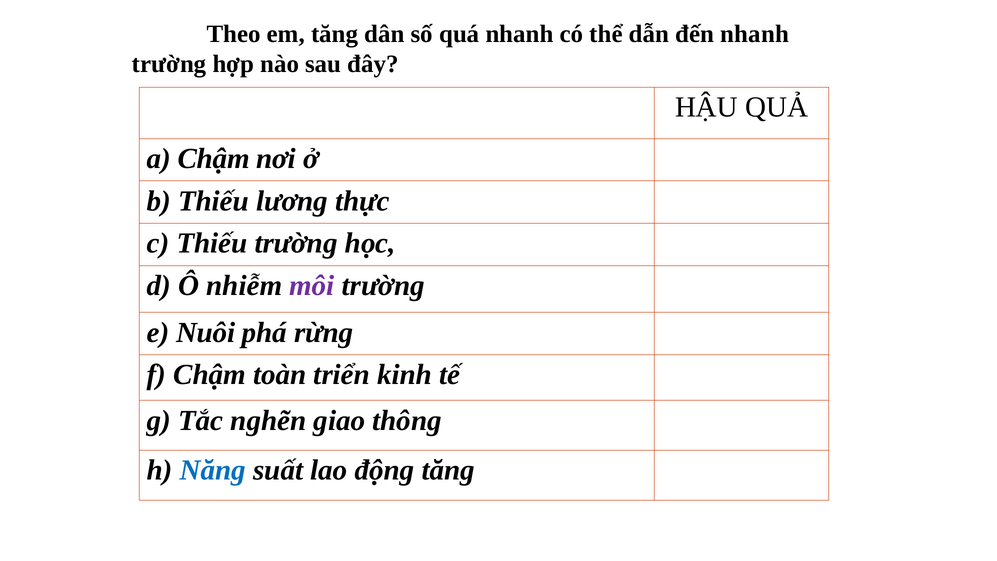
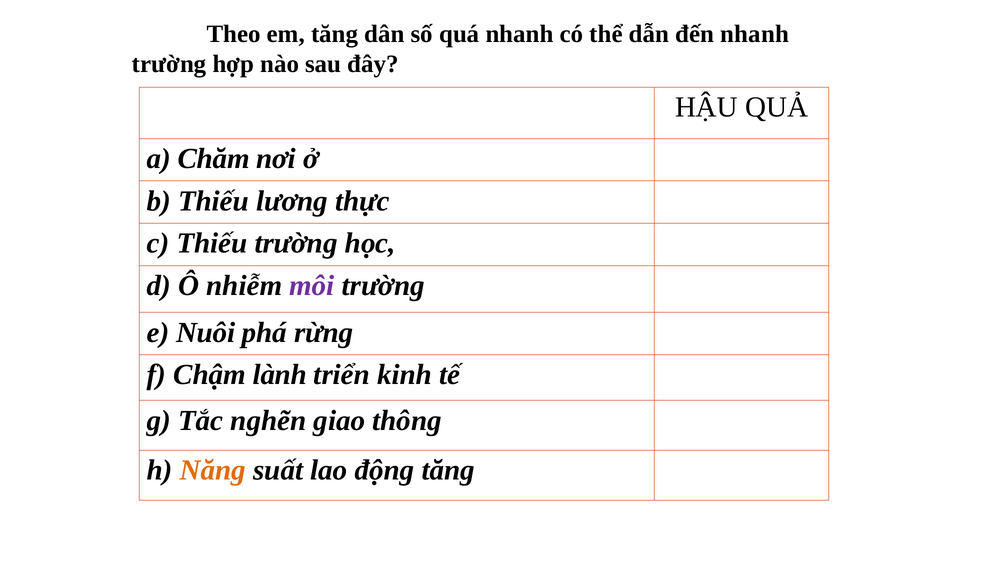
a Chậm: Chậm -> Chăm
toàn: toàn -> lành
Năng colour: blue -> orange
